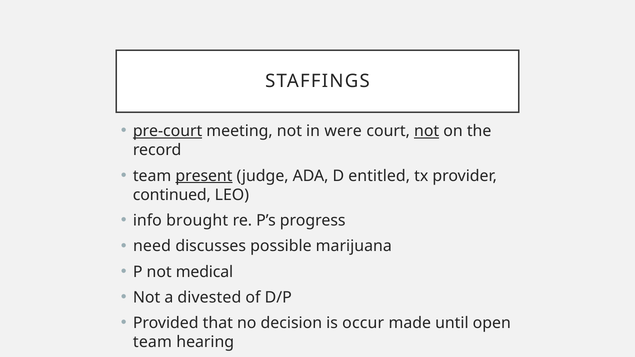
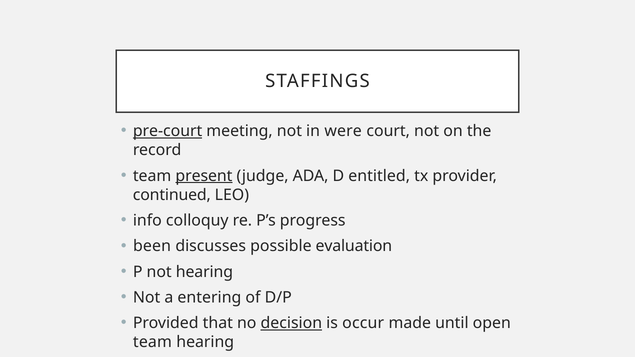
not at (427, 131) underline: present -> none
brought: brought -> colloquy
need: need -> been
marijuana: marijuana -> evaluation
not medical: medical -> hearing
divested: divested -> entering
decision underline: none -> present
